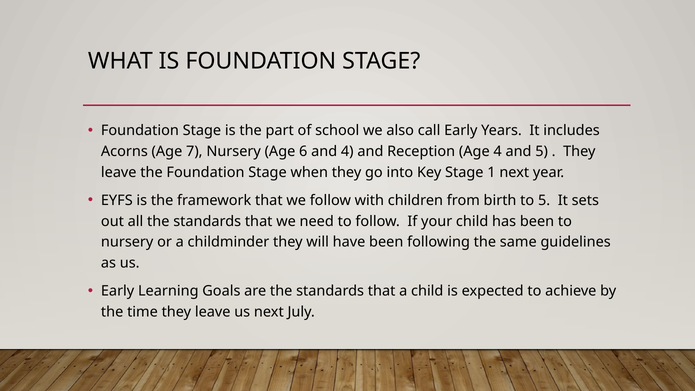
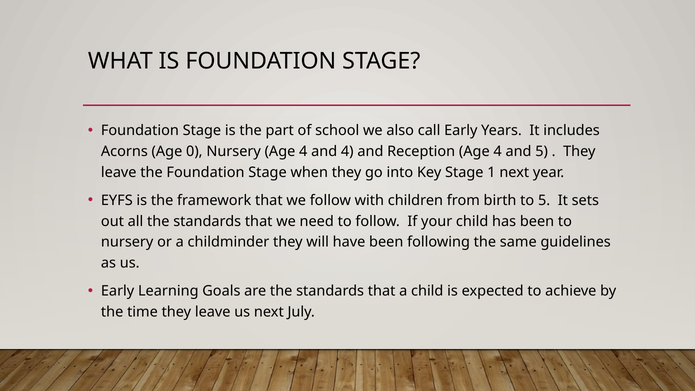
7: 7 -> 0
Nursery Age 6: 6 -> 4
